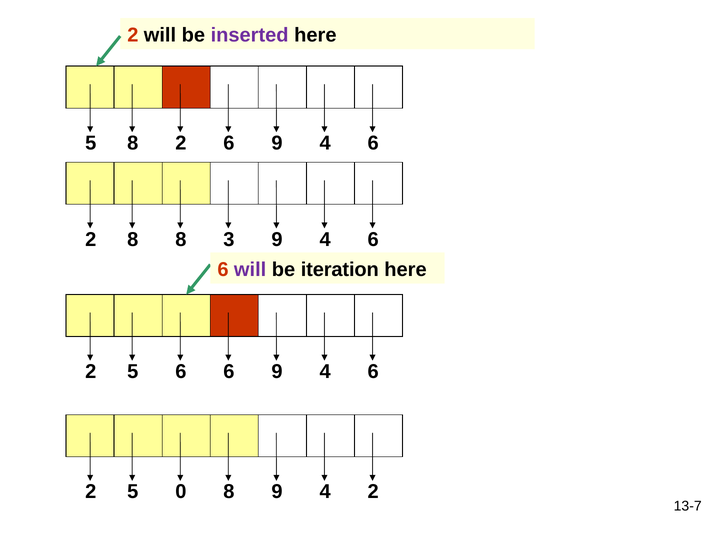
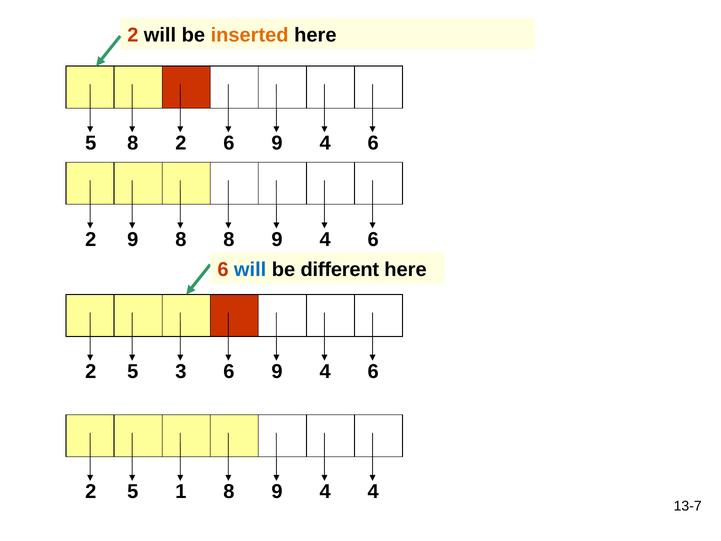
inserted colour: purple -> orange
2 8: 8 -> 9
8 3: 3 -> 8
will at (250, 269) colour: purple -> blue
iteration: iteration -> different
5 6: 6 -> 3
0: 0 -> 1
4 2: 2 -> 4
